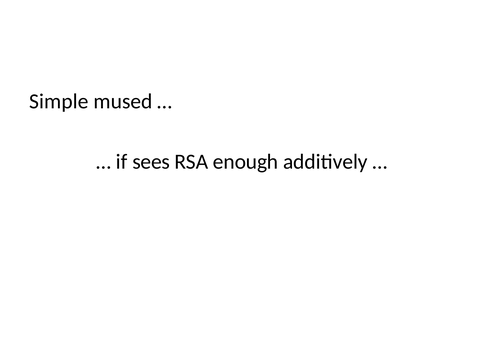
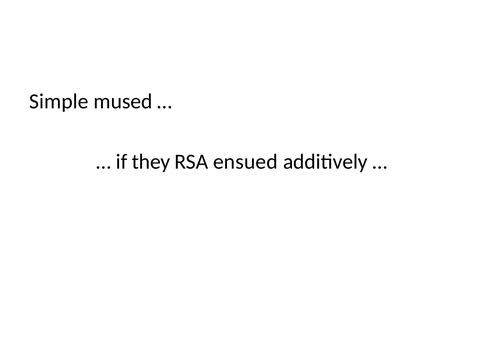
sees: sees -> they
enough: enough -> ensued
